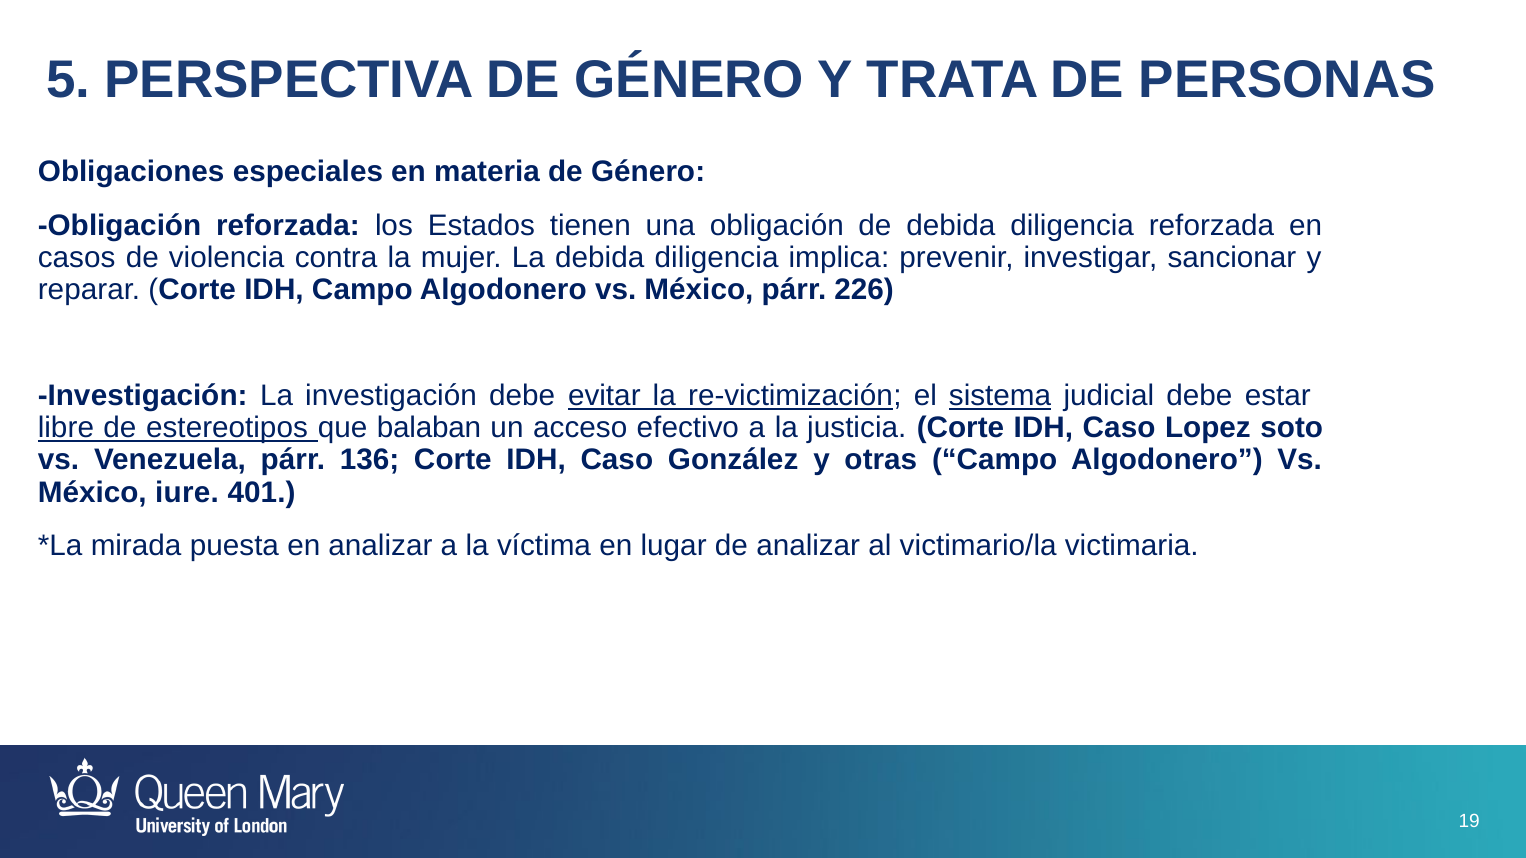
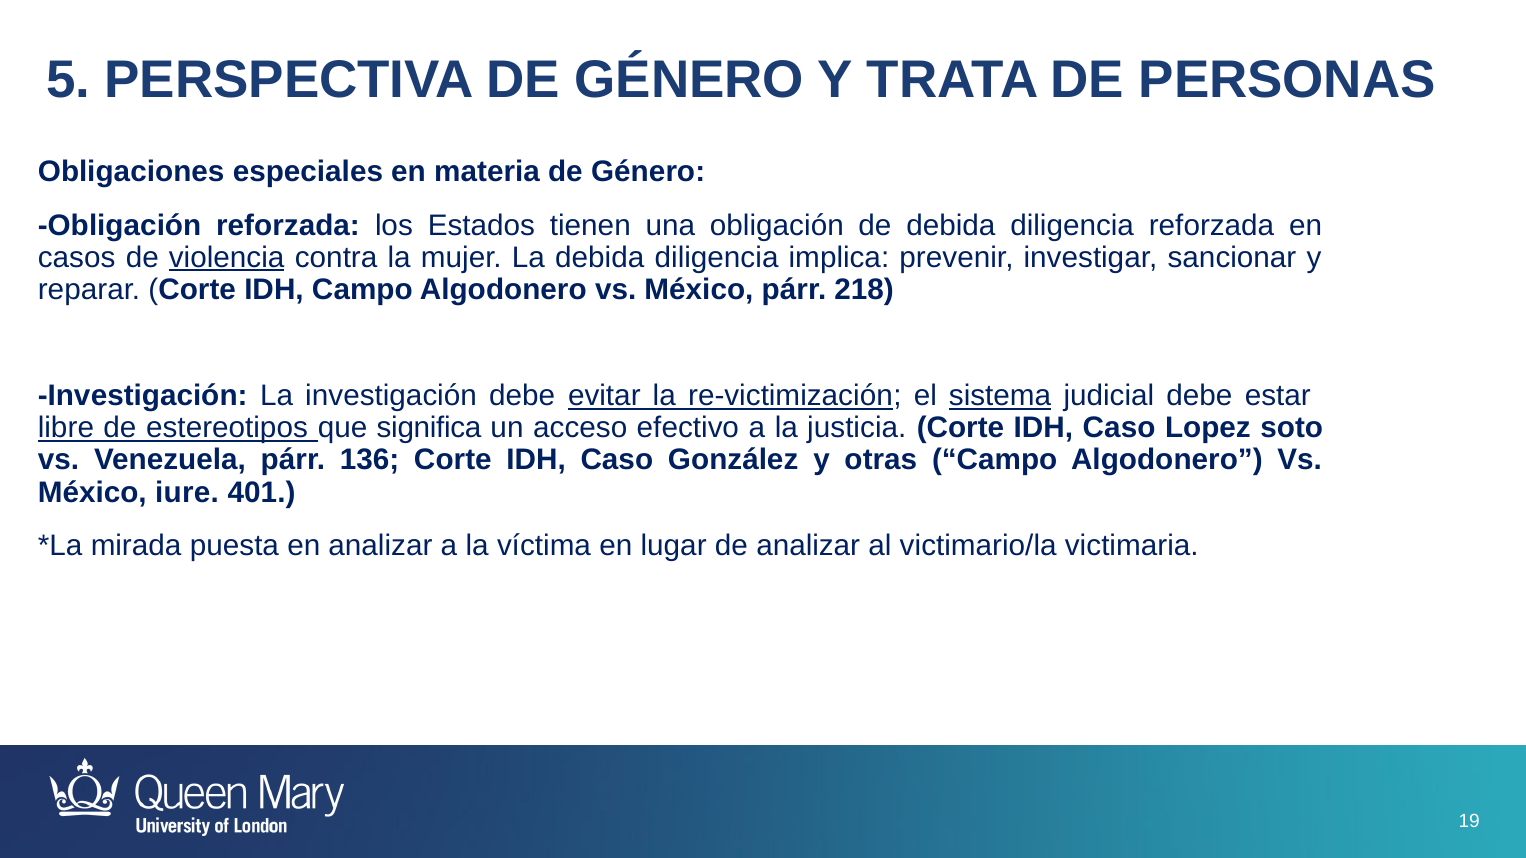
violencia underline: none -> present
226: 226 -> 218
balaban: balaban -> significa
